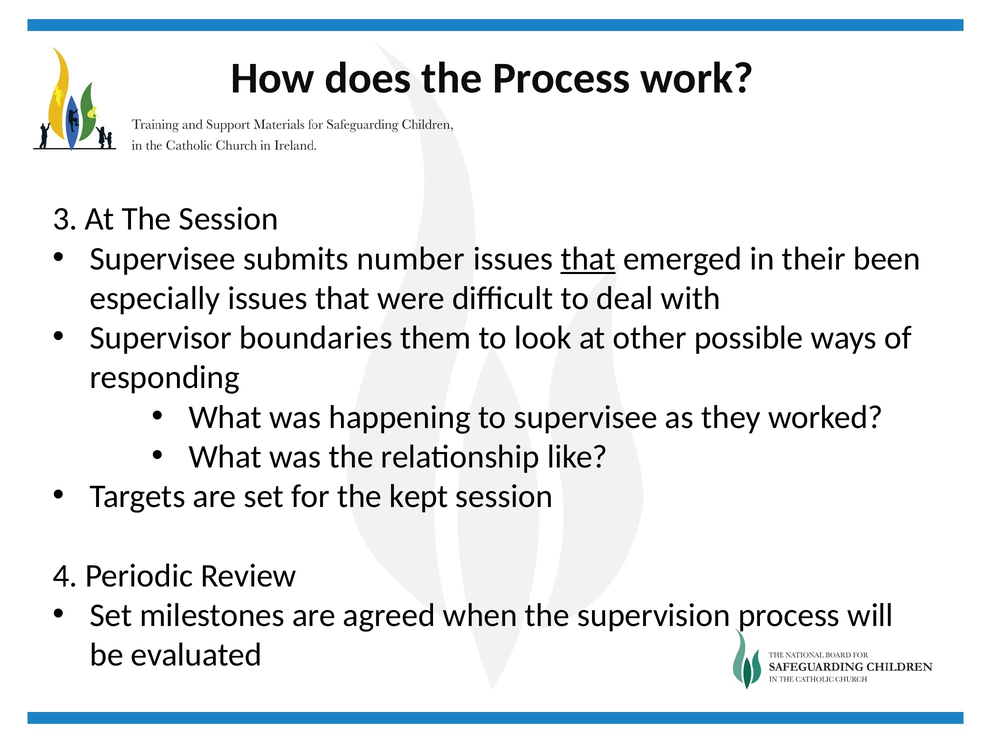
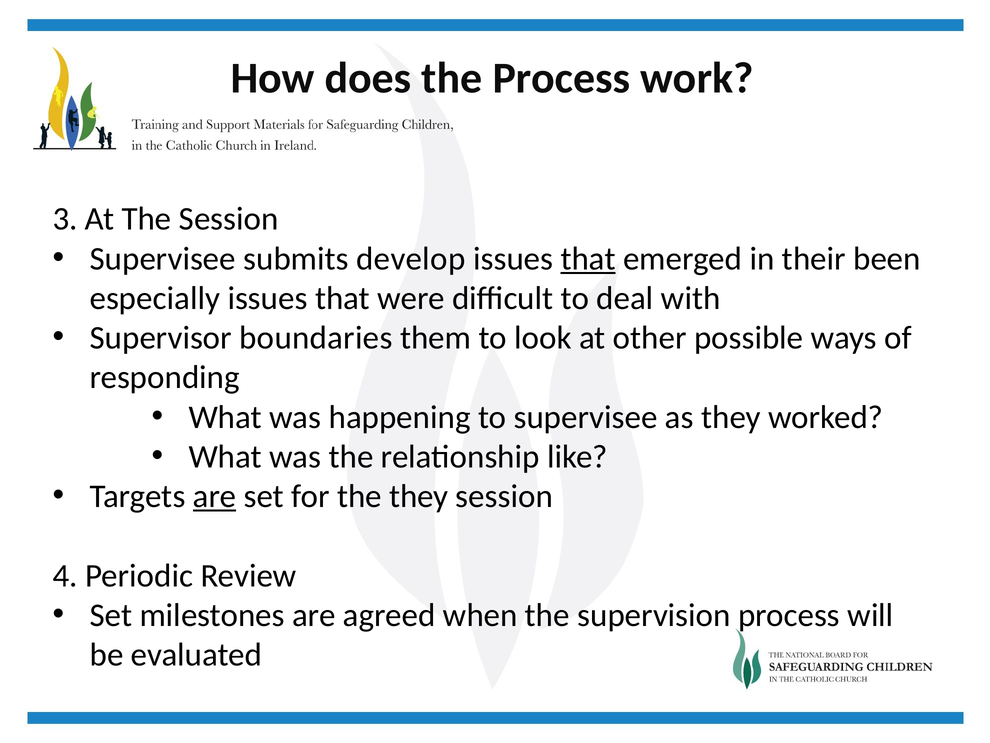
number: number -> develop
are at (215, 496) underline: none -> present
the kept: kept -> they
